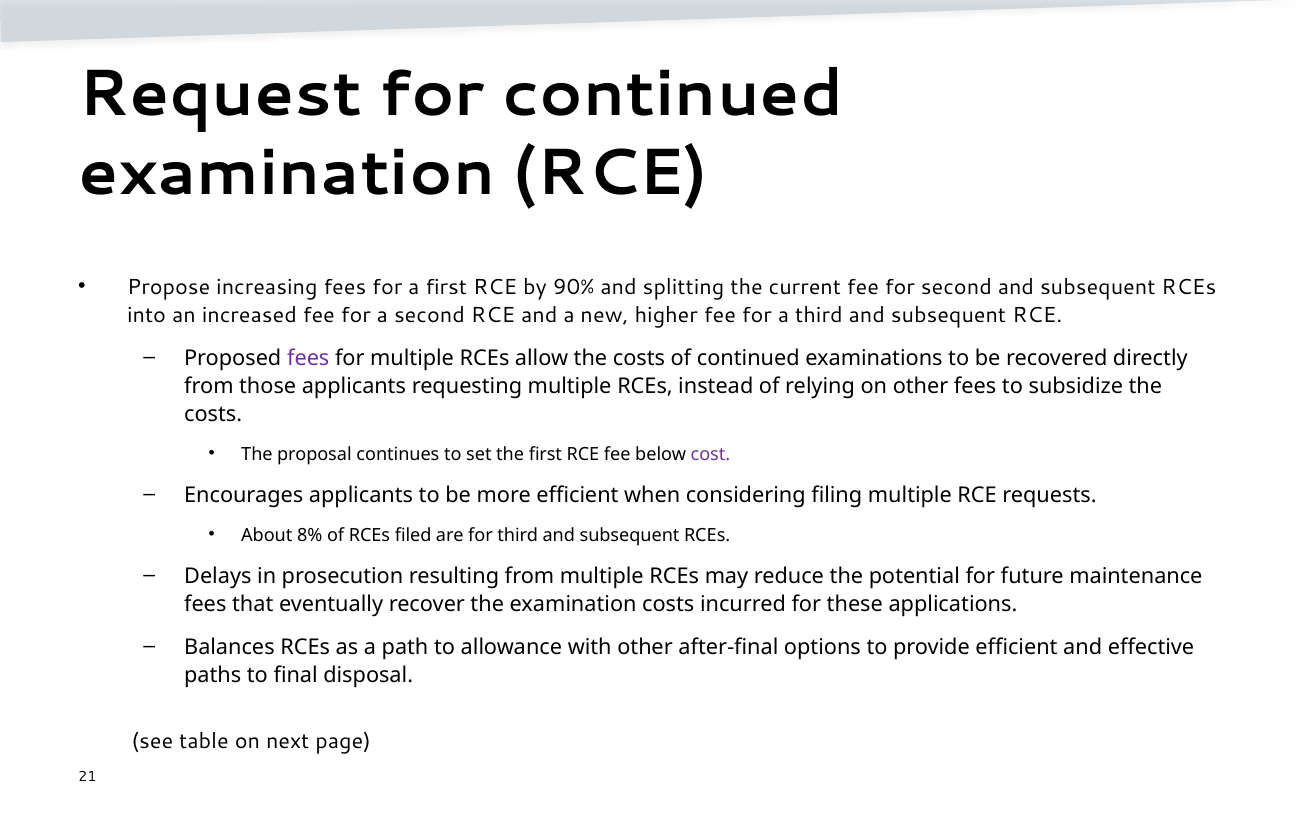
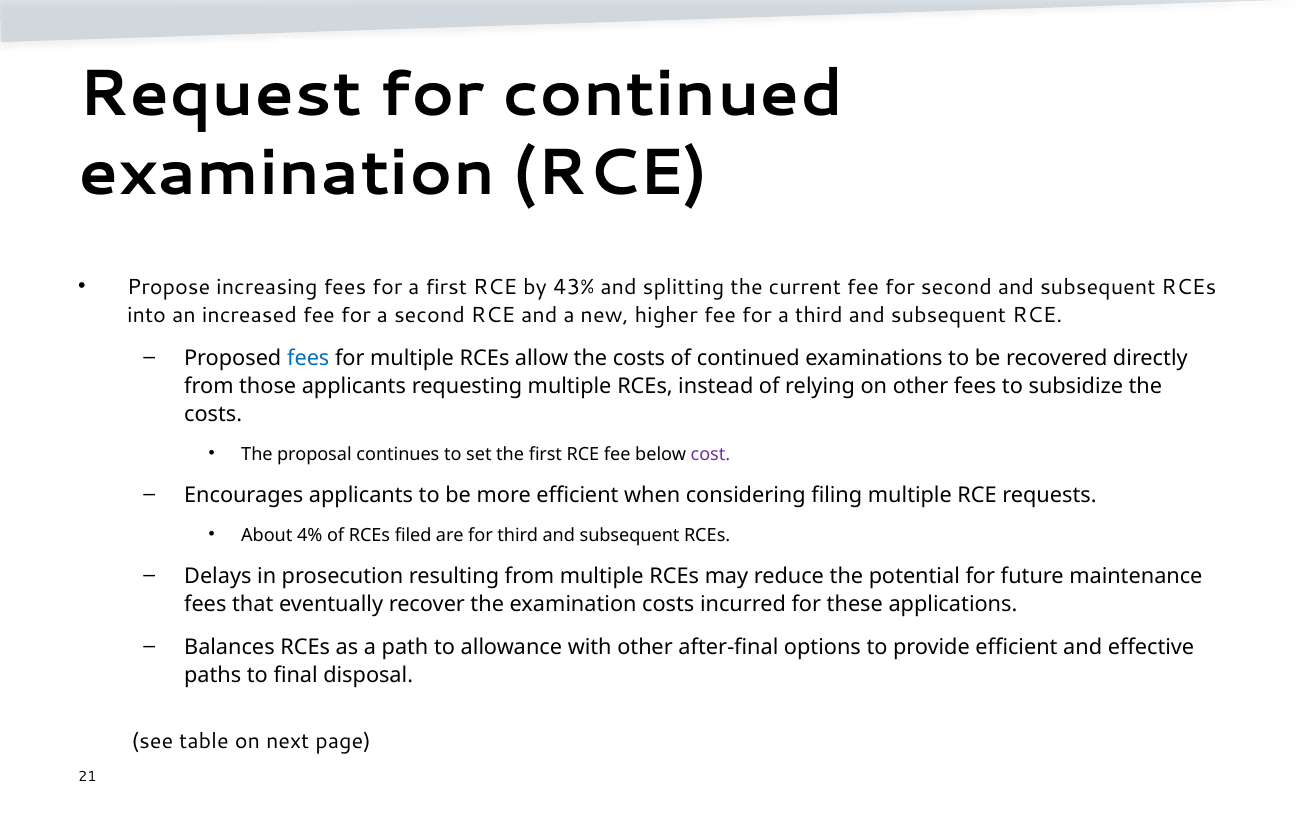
90%: 90% -> 43%
fees at (308, 358) colour: purple -> blue
8%: 8% -> 4%
